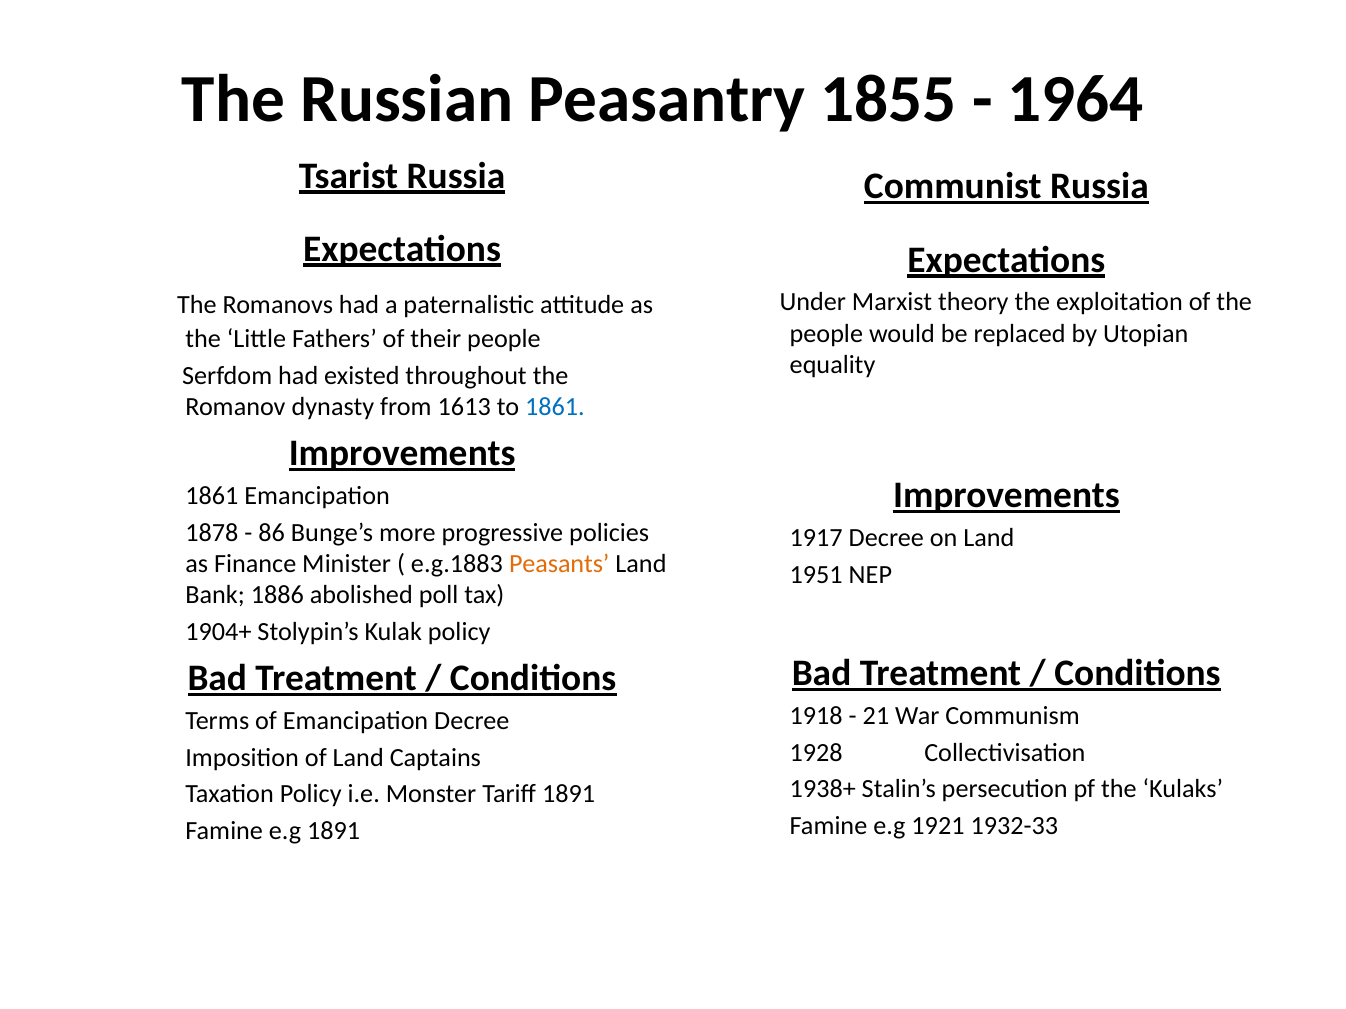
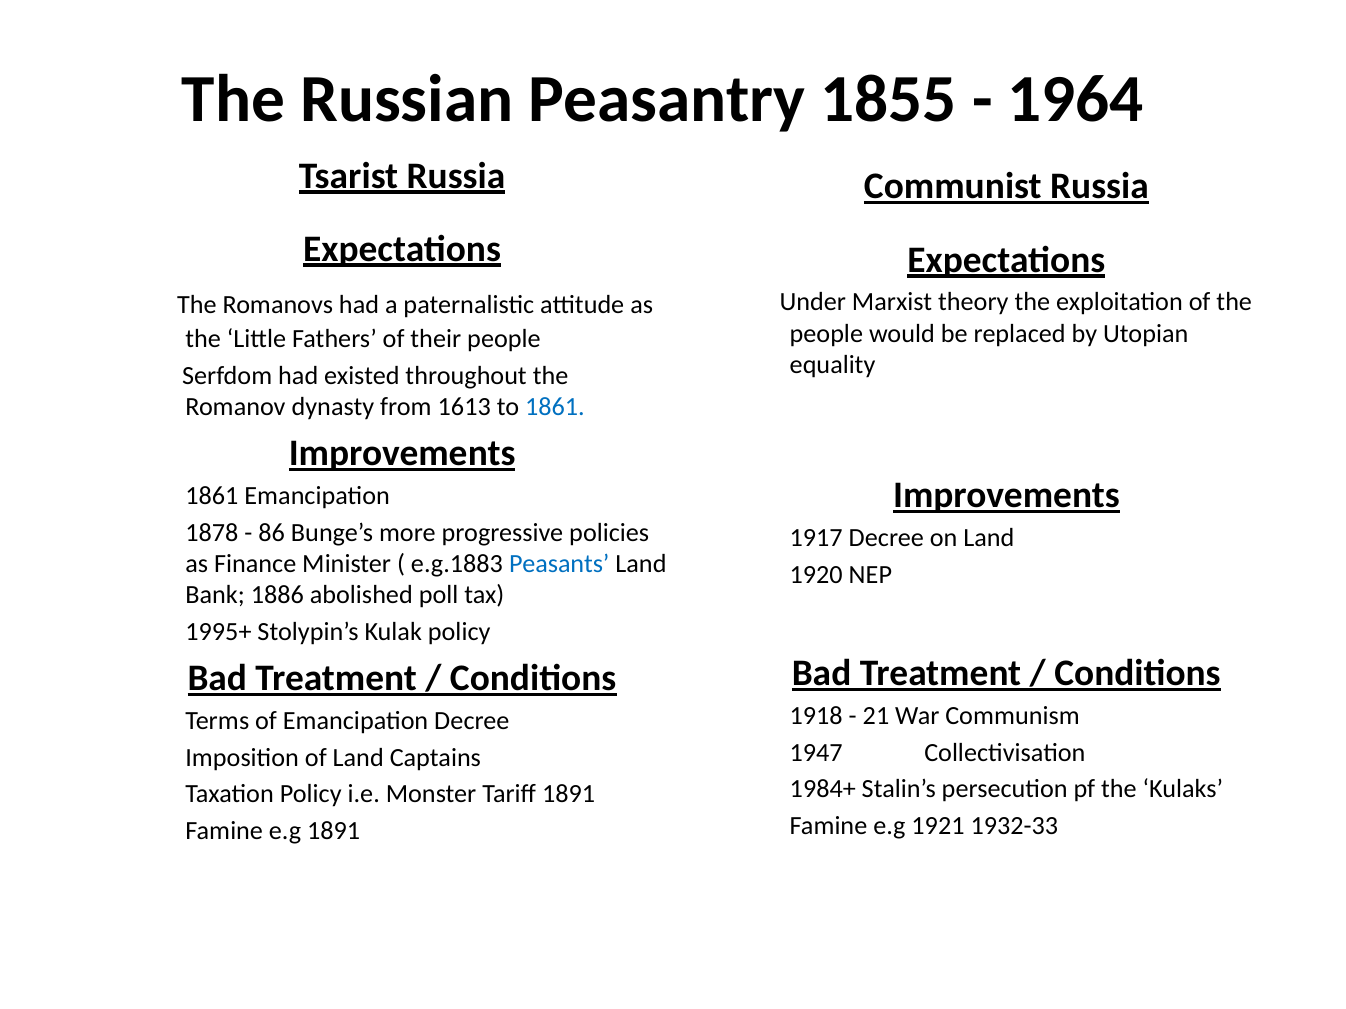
Peasants colour: orange -> blue
1951: 1951 -> 1920
1904+: 1904+ -> 1995+
1928: 1928 -> 1947
1938+: 1938+ -> 1984+
